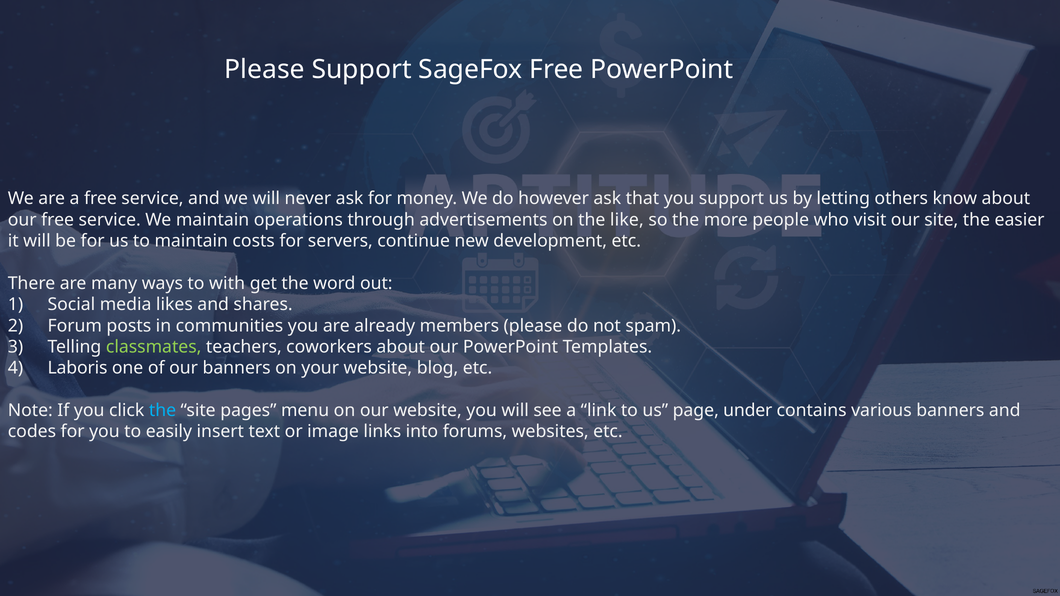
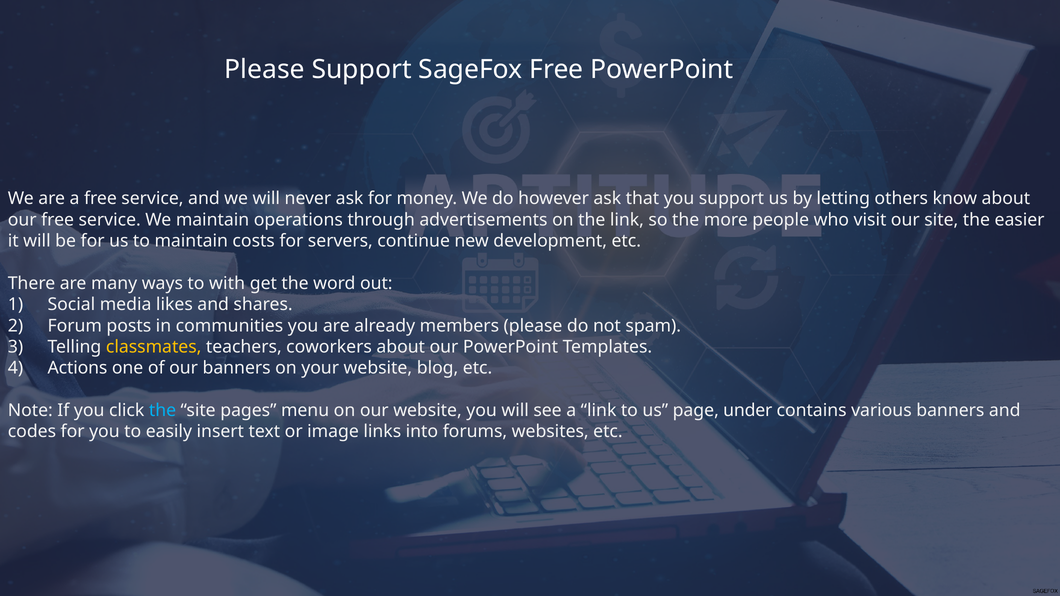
the like: like -> link
classmates colour: light green -> yellow
Laboris: Laboris -> Actions
